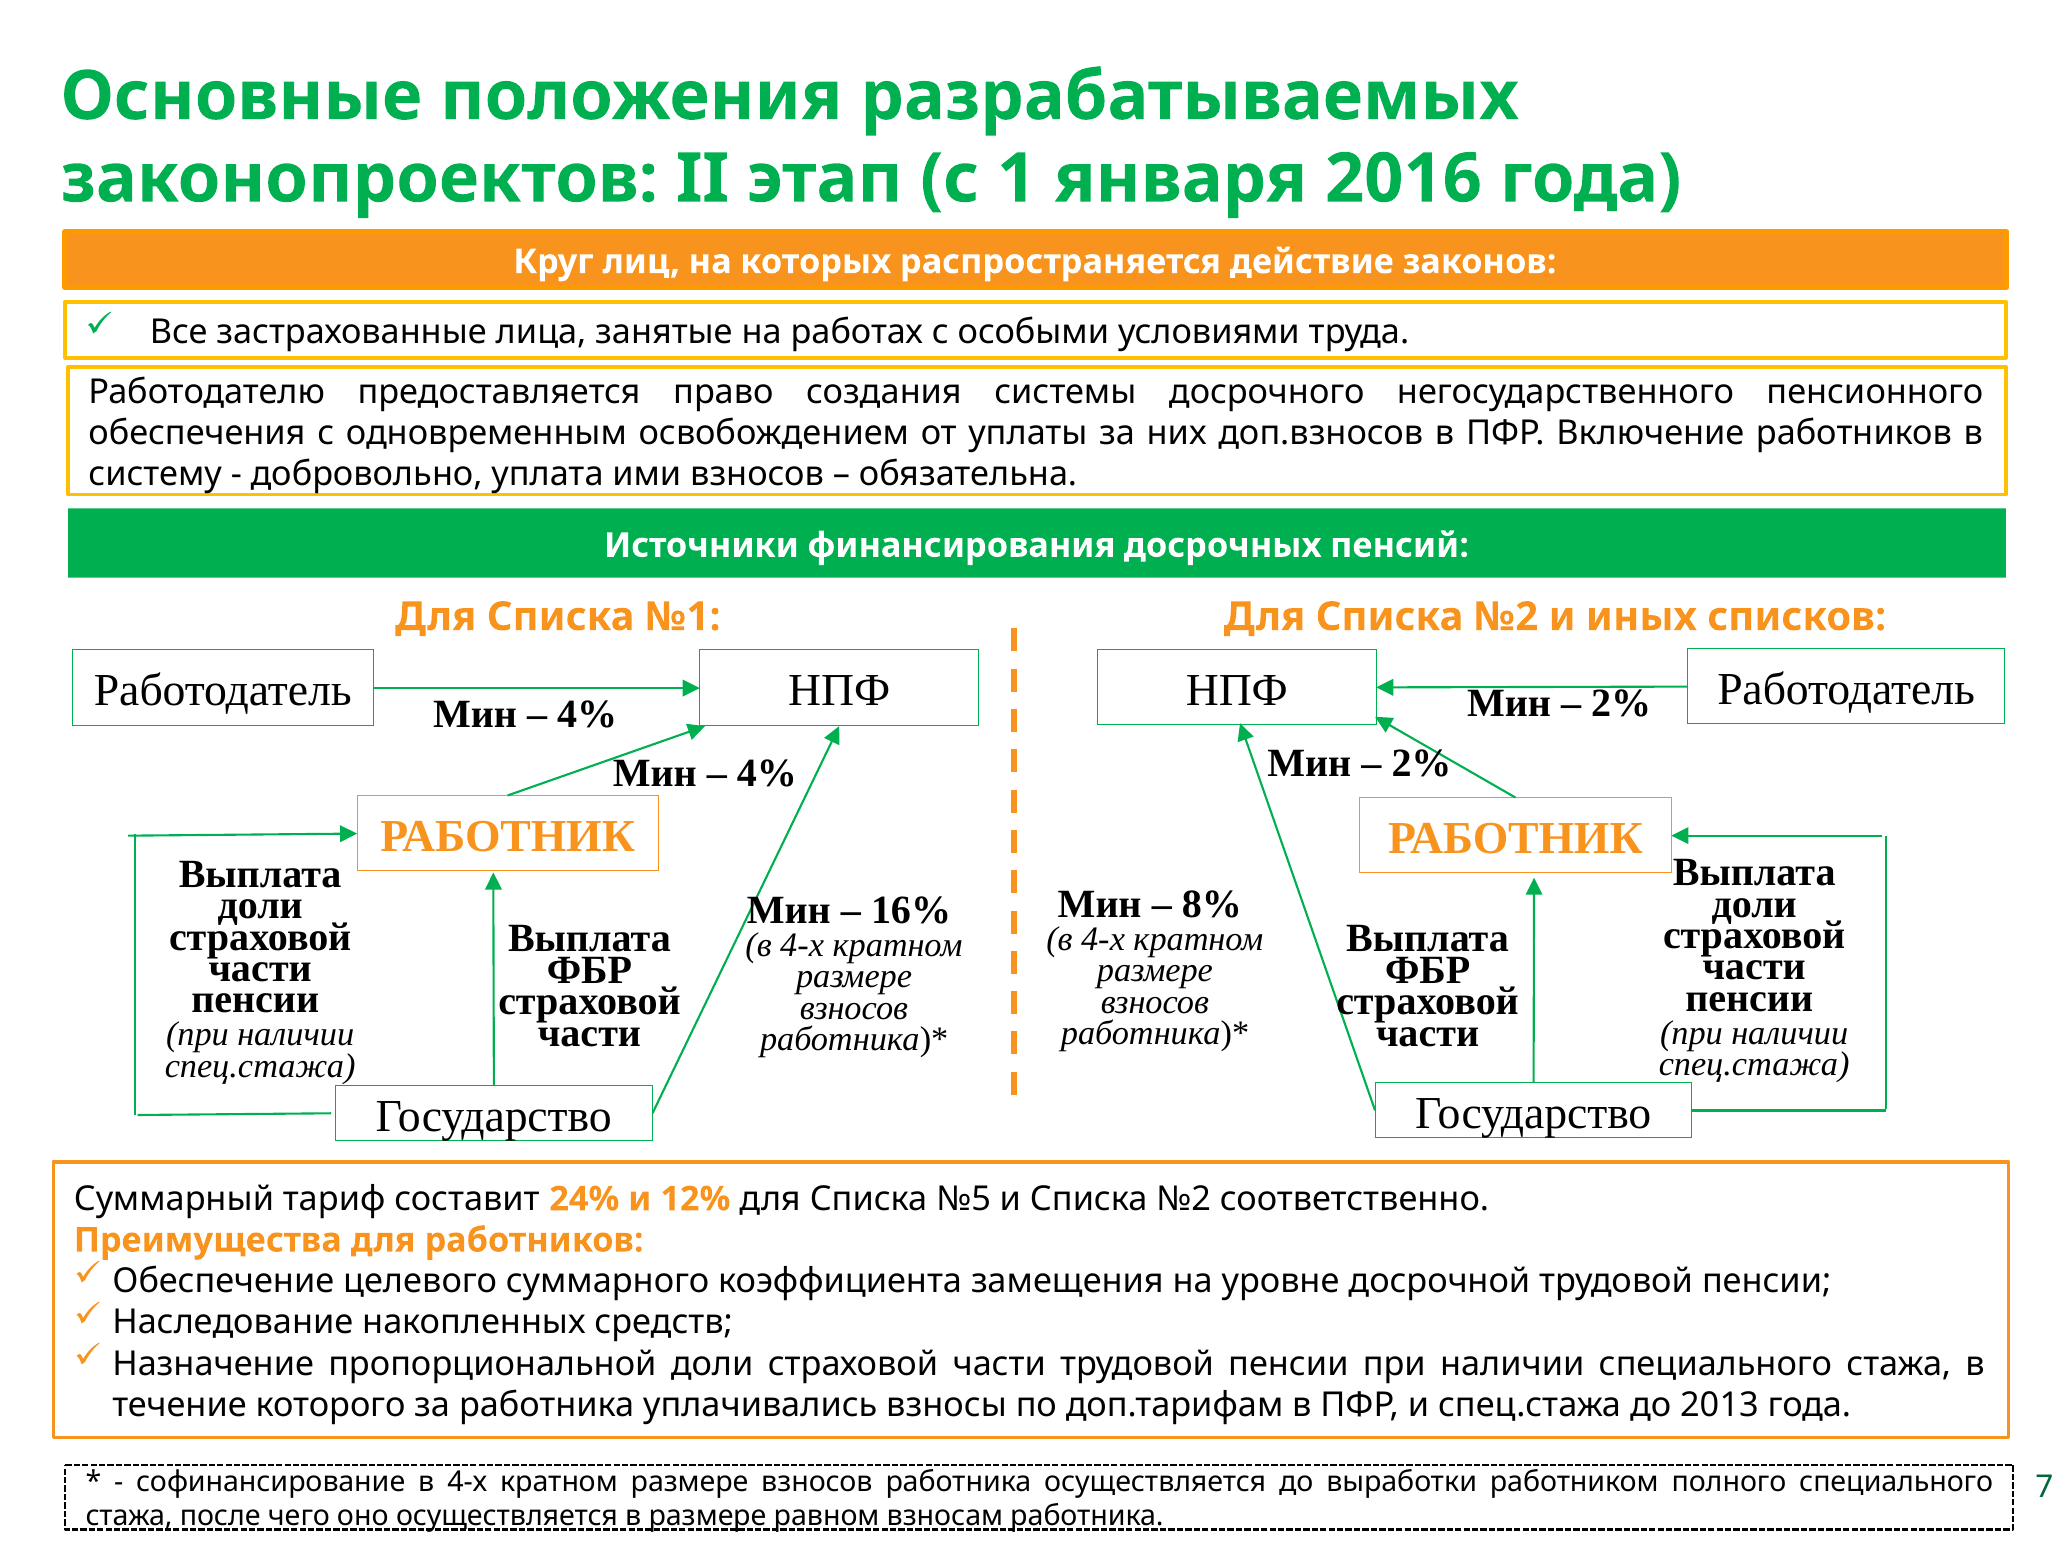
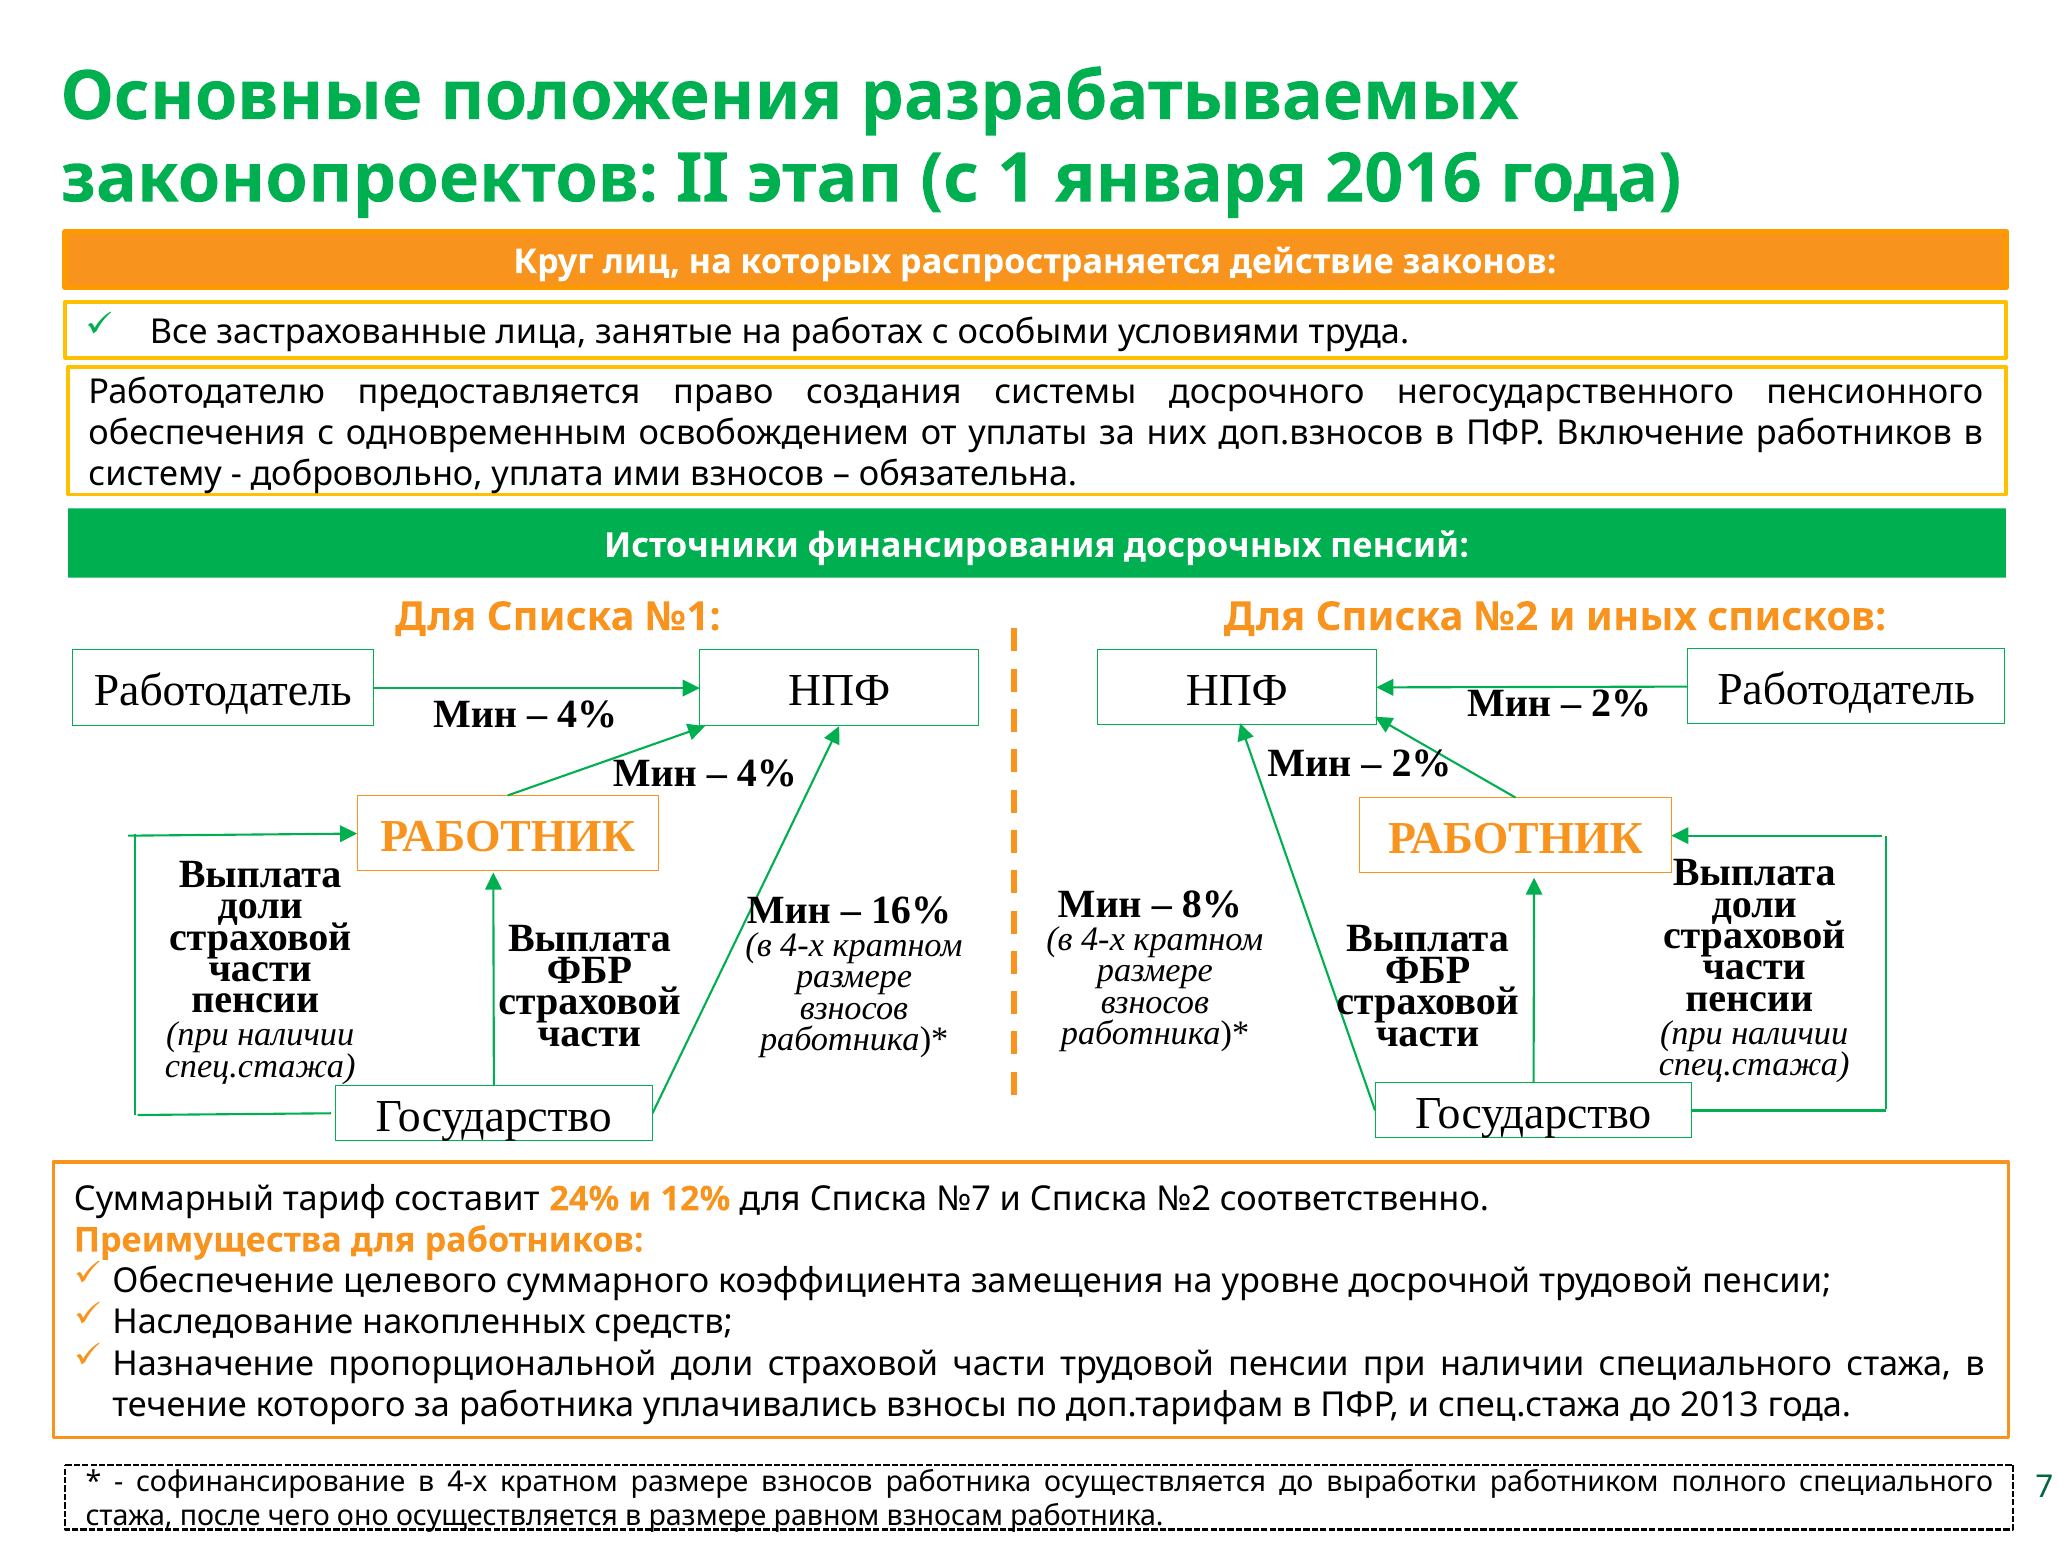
№5: №5 -> №7
